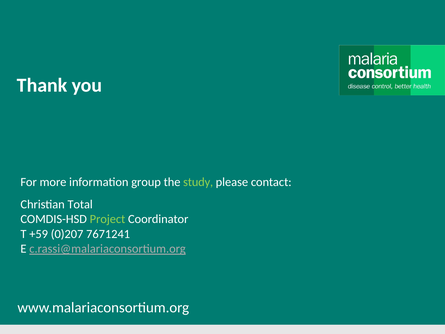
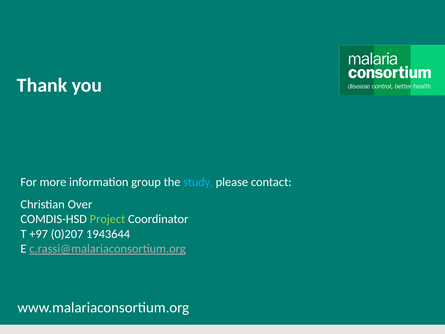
study colour: light green -> light blue
Total: Total -> Over
+59: +59 -> +97
7671241: 7671241 -> 1943644
